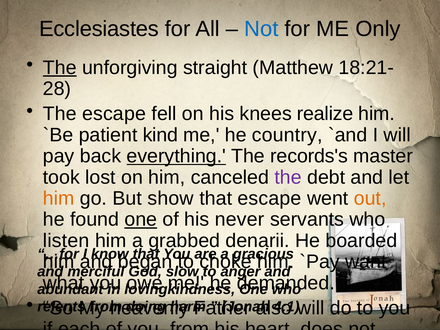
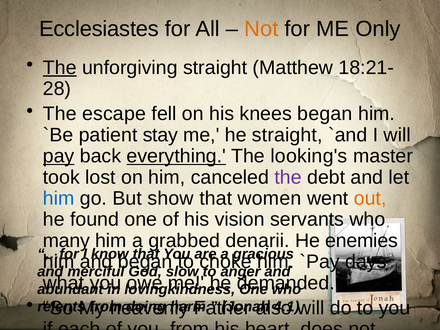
Not at (261, 29) colour: blue -> orange
knees realize: realize -> began
kind: kind -> stay
he country: country -> straight
pay underline: none -> present
records's: records's -> looking's
him at (59, 198) colour: orange -> blue
that escape: escape -> women
one at (141, 220) underline: present -> none
never: never -> vision
listen: listen -> many
boarded: boarded -> enemies
want: want -> days
